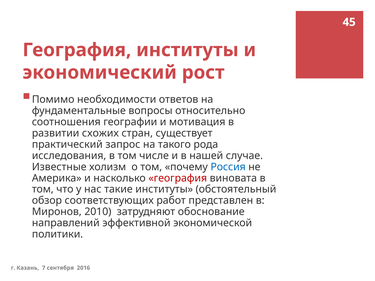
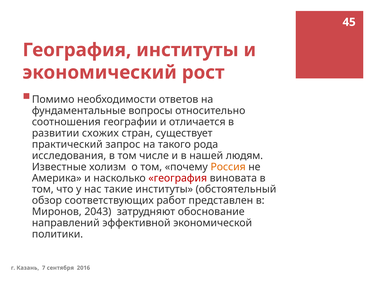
мотивация: мотивация -> отличается
случае: случае -> людям
Россия colour: blue -> orange
2010: 2010 -> 2043
